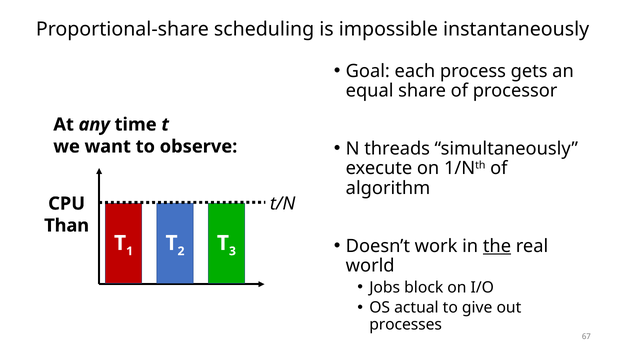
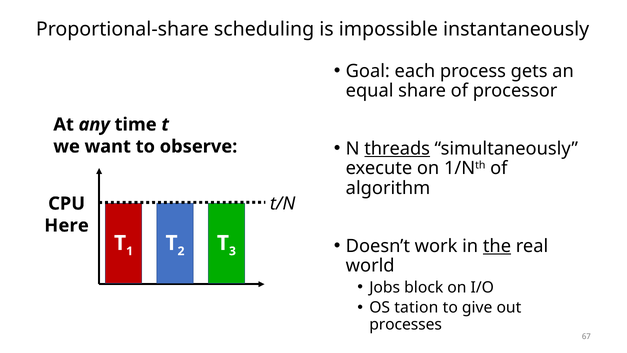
threads underline: none -> present
Than: Than -> Here
actual: actual -> tation
